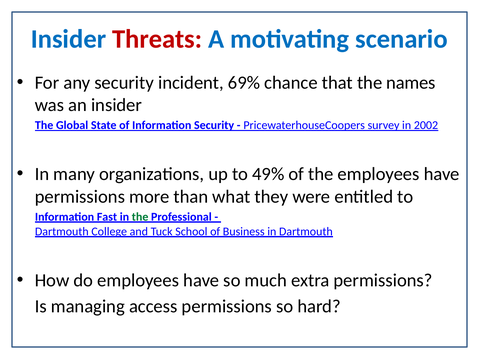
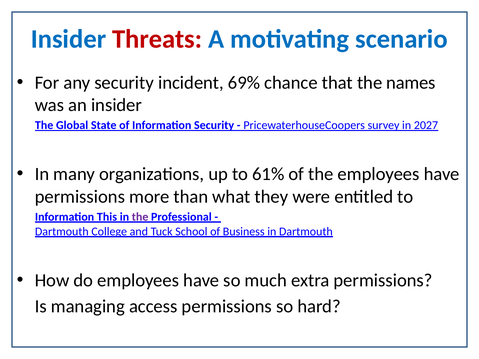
2002: 2002 -> 2027
49%: 49% -> 61%
Fast: Fast -> This
the at (140, 217) colour: green -> purple
